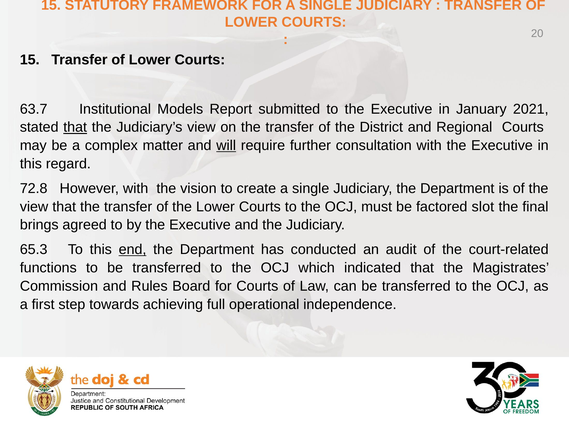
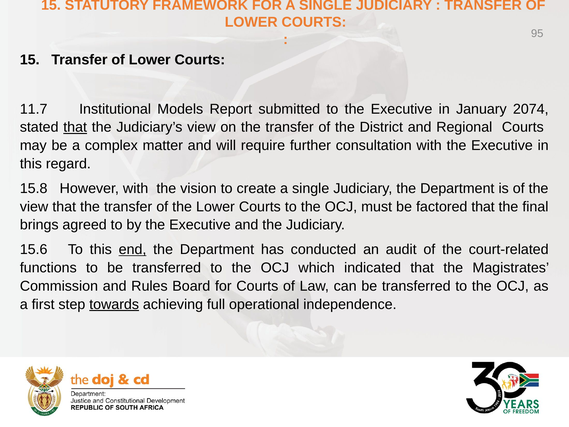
20: 20 -> 95
63.7: 63.7 -> 11.7
2021: 2021 -> 2074
will underline: present -> none
72.8: 72.8 -> 15.8
factored slot: slot -> that
65.3: 65.3 -> 15.6
towards underline: none -> present
